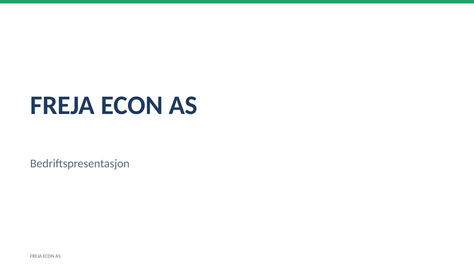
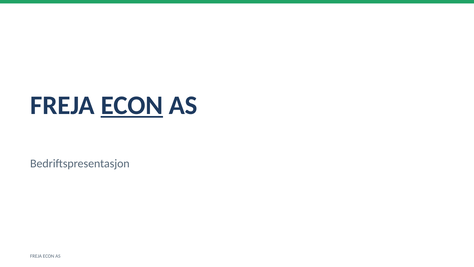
ECON at (132, 105) underline: none -> present
